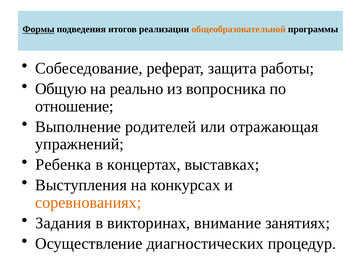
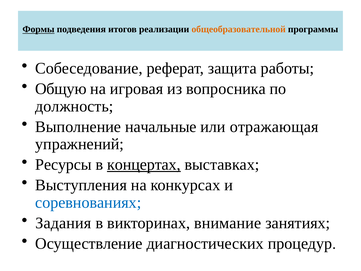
реально: реально -> игровая
отношение: отношение -> должность
родителей: родителей -> начальные
Ребенка: Ребенка -> Ресурсы
концертах underline: none -> present
соревнованиях colour: orange -> blue
